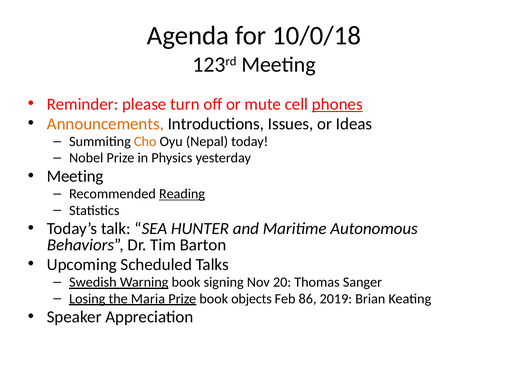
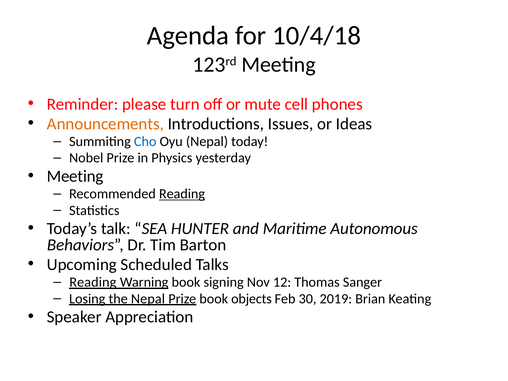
10/0/18: 10/0/18 -> 10/4/18
phones underline: present -> none
Cho colour: orange -> blue
Swedish at (93, 282): Swedish -> Reading
20: 20 -> 12
the Maria: Maria -> Nepal
86: 86 -> 30
